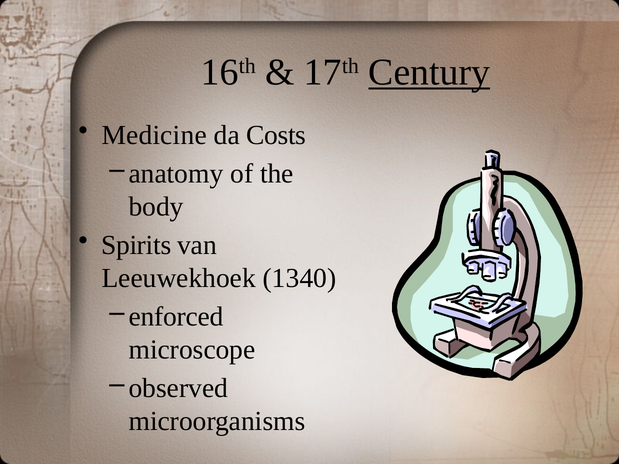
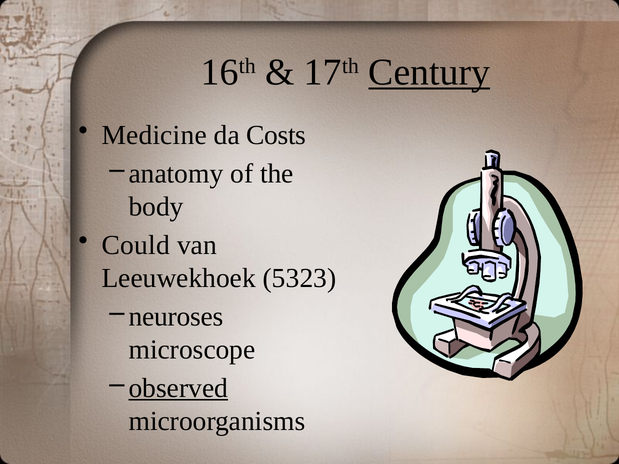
Spirits: Spirits -> Could
1340: 1340 -> 5323
enforced: enforced -> neuroses
observed underline: none -> present
